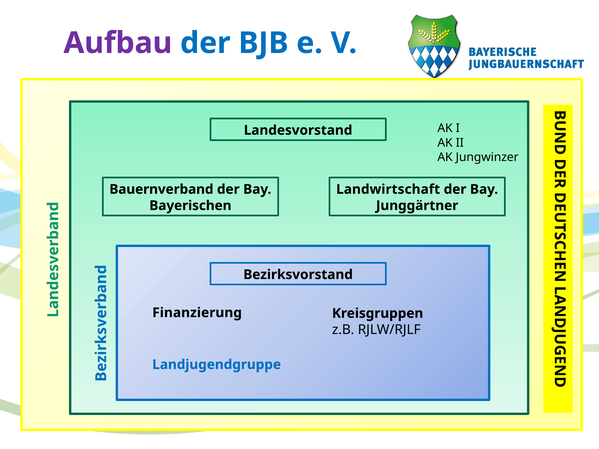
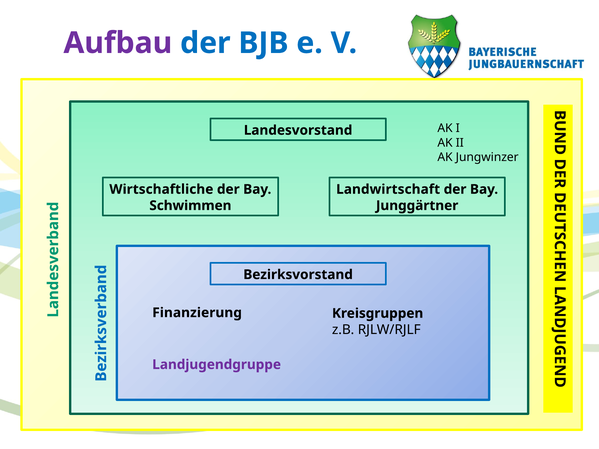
Bauernverband: Bauernverband -> Wirtschaftliche
Bayerischen: Bayerischen -> Schwimmen
Landjugendgruppe colour: blue -> purple
